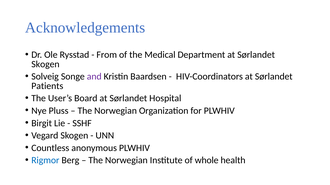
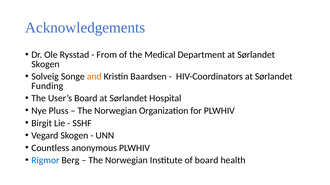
and colour: purple -> orange
Patients: Patients -> Funding
of whole: whole -> board
